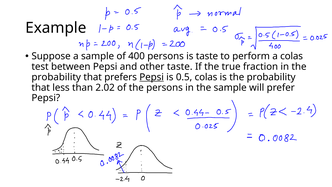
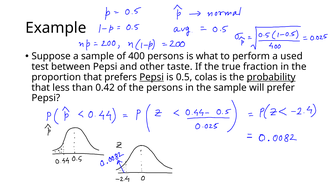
is taste: taste -> what
a colas: colas -> used
probability at (56, 77): probability -> proportion
probability at (271, 77) underline: none -> present
2.02: 2.02 -> 0.42
